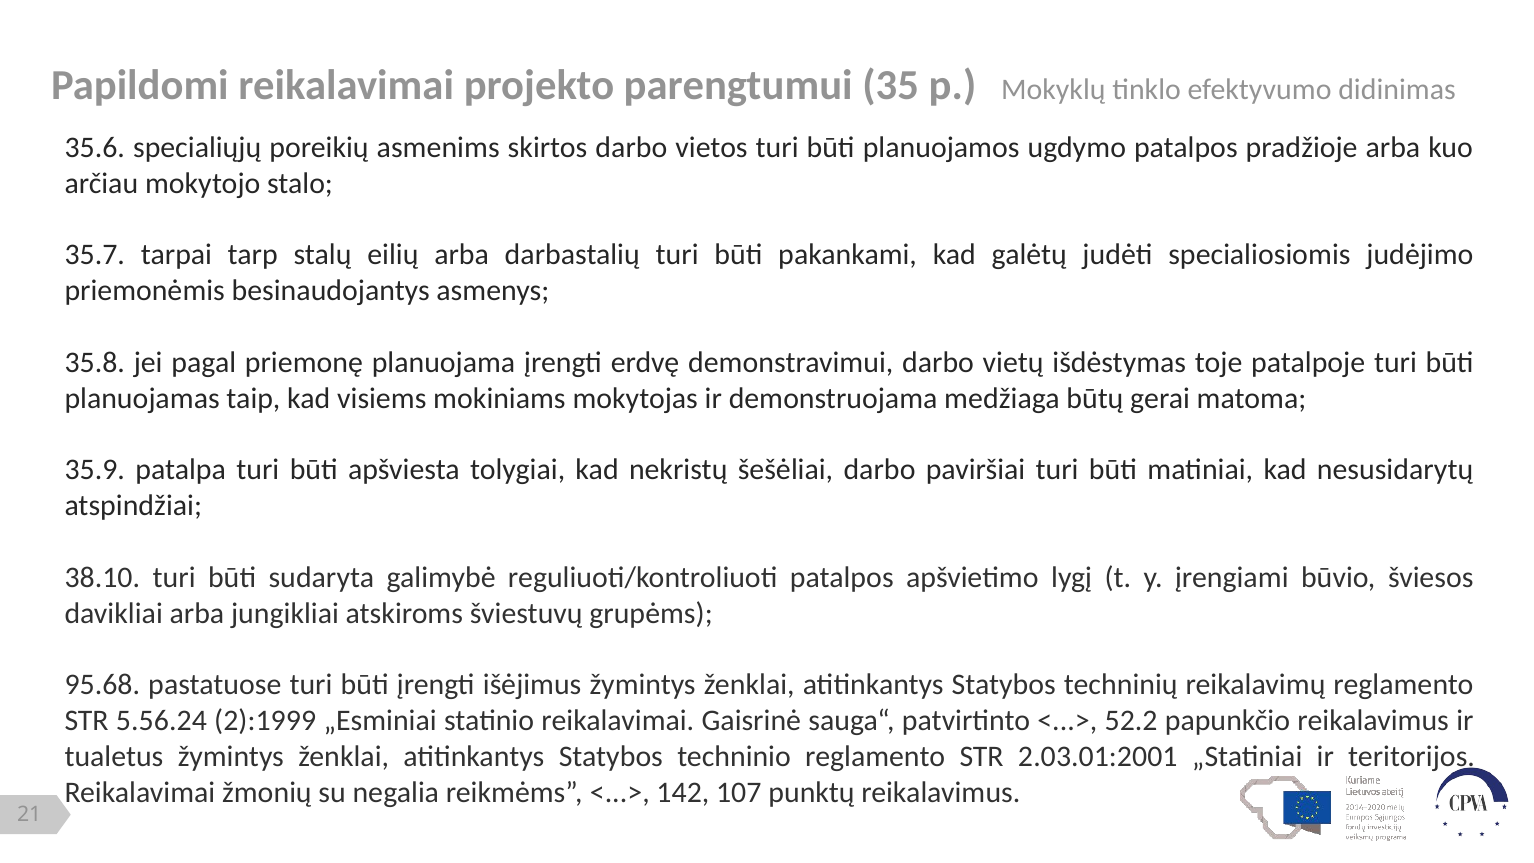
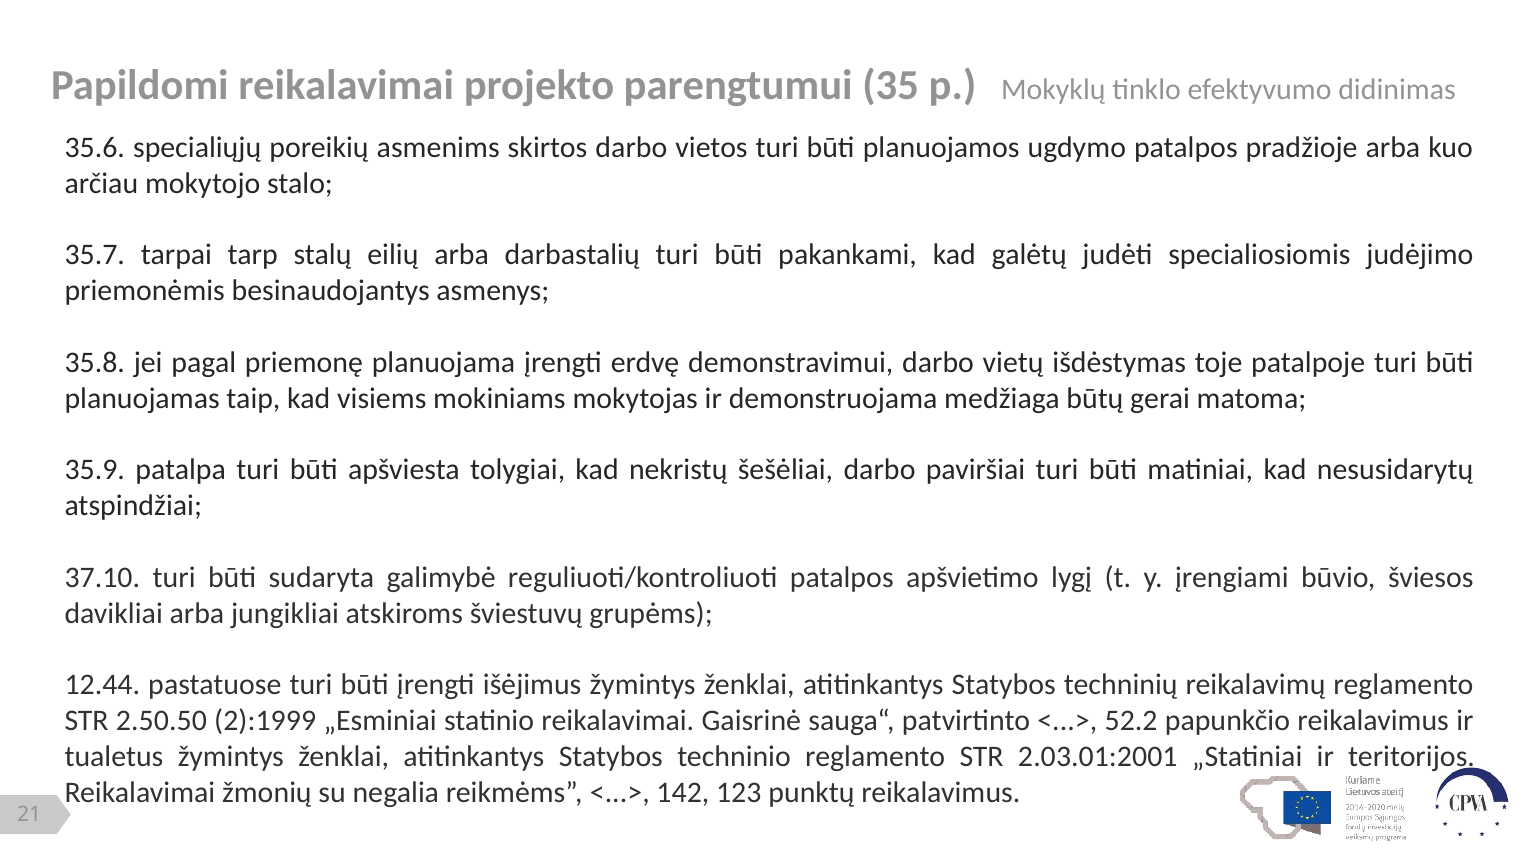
38.10: 38.10 -> 37.10
95.68: 95.68 -> 12.44
5.56.24: 5.56.24 -> 2.50.50
107: 107 -> 123
